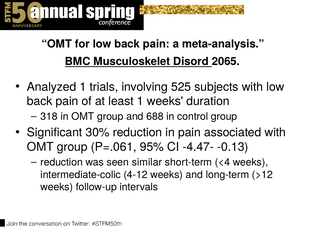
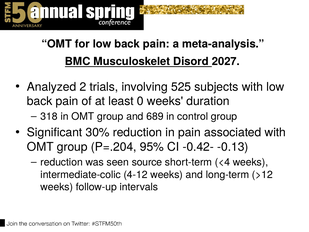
2065: 2065 -> 2027
Analyzed 1: 1 -> 2
least 1: 1 -> 0
688: 688 -> 689
P=.061: P=.061 -> P=.204
-4.47-: -4.47- -> -0.42-
similar: similar -> source
